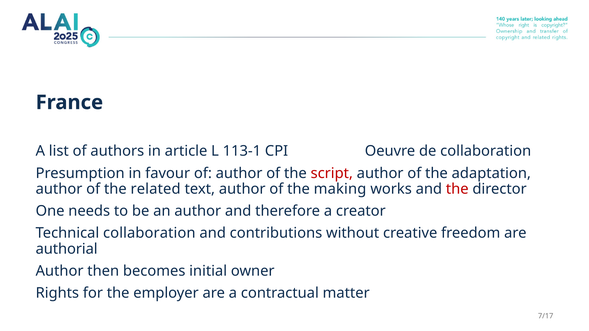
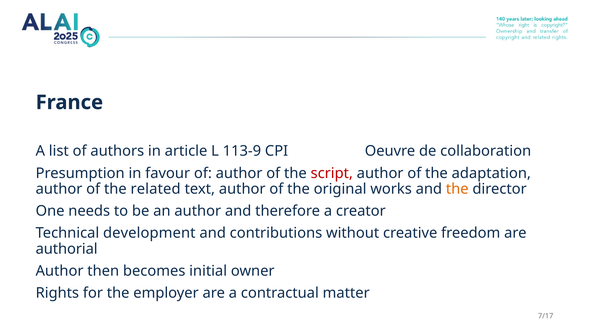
113-1: 113-1 -> 113-9
making: making -> original
the at (457, 189) colour: red -> orange
Technical collaboration: collaboration -> development
